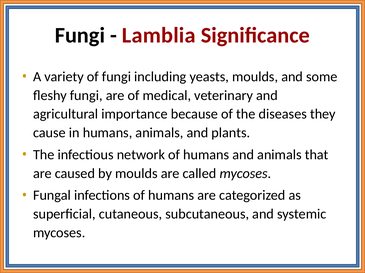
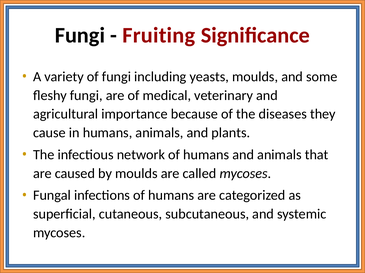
Lamblia: Lamblia -> Fruiting
